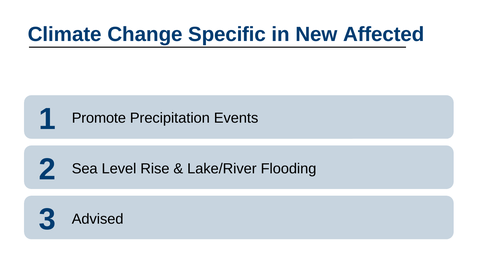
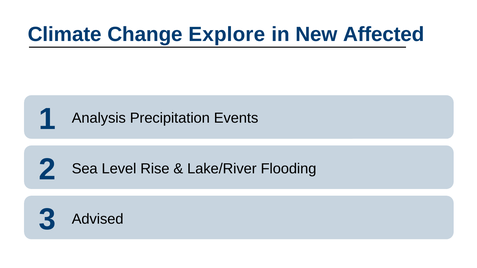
Specific: Specific -> Explore
Promote: Promote -> Analysis
